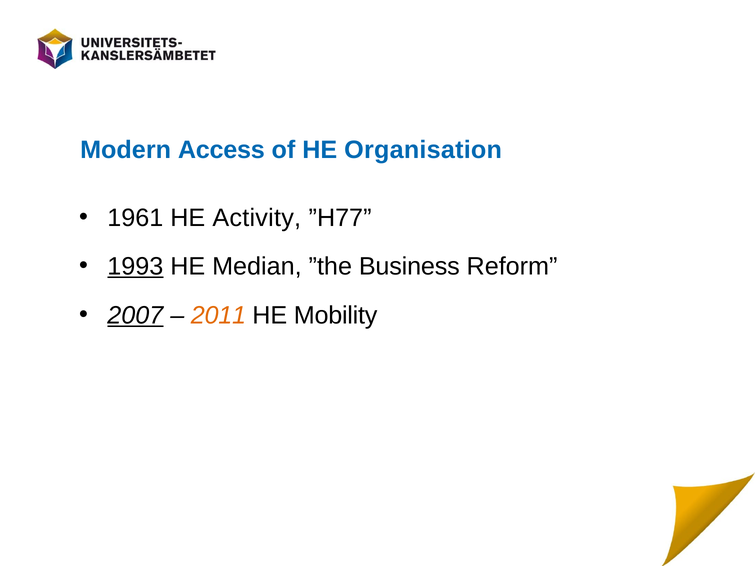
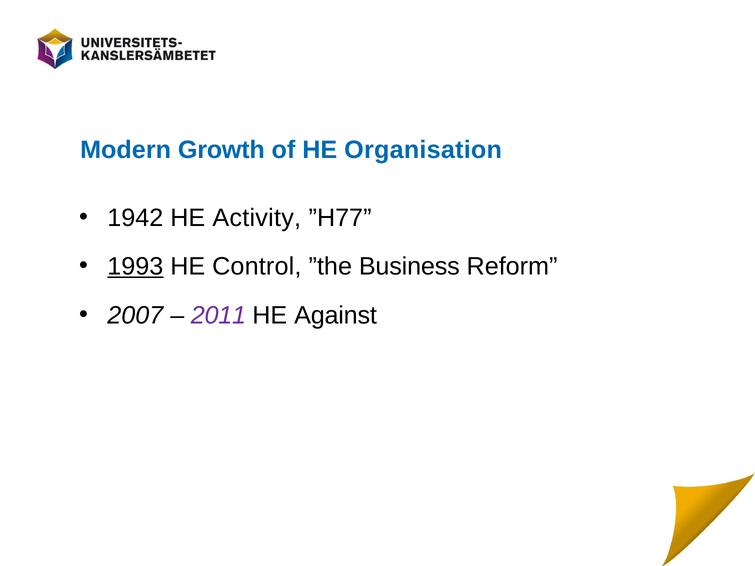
Access: Access -> Growth
1961: 1961 -> 1942
Median: Median -> Control
2007 underline: present -> none
2011 colour: orange -> purple
Mobility: Mobility -> Against
